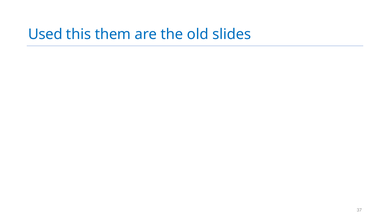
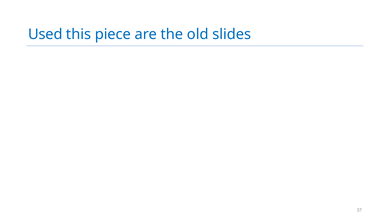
them: them -> piece
